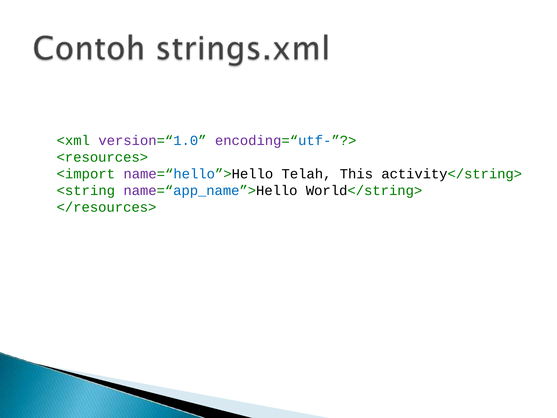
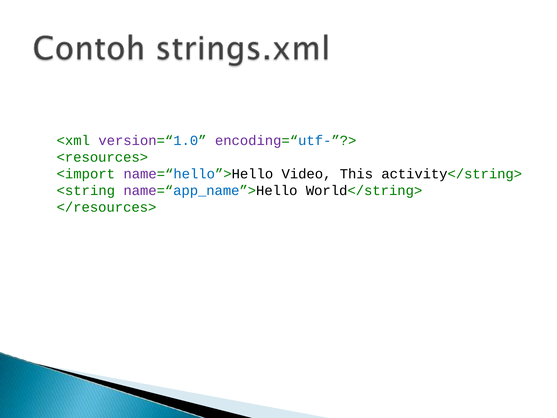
Telah: Telah -> Video
